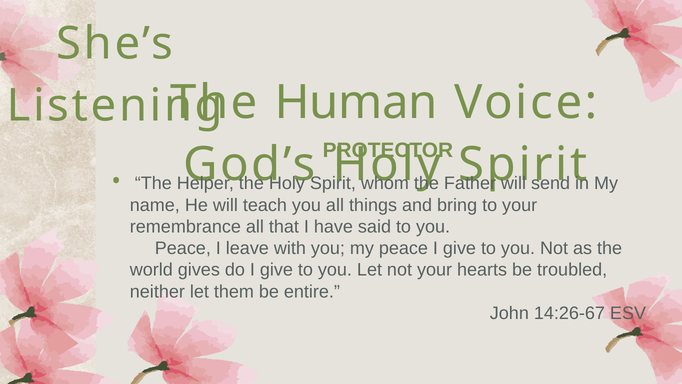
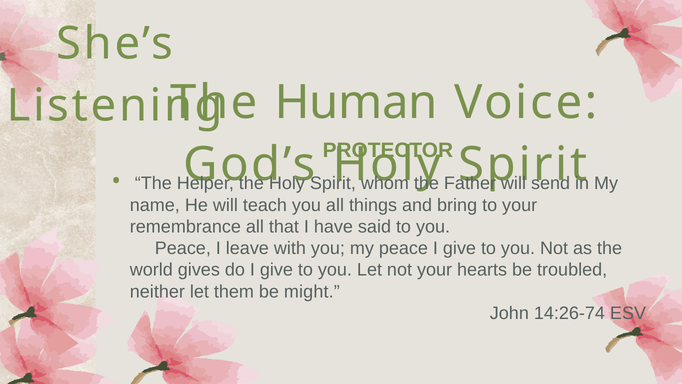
entire: entire -> might
14:26-67: 14:26-67 -> 14:26-74
